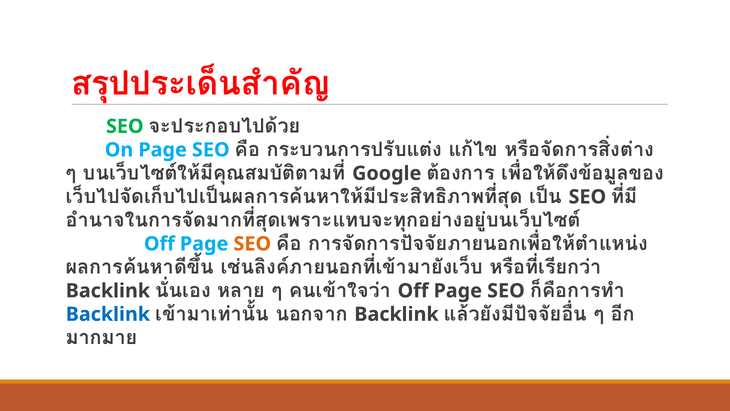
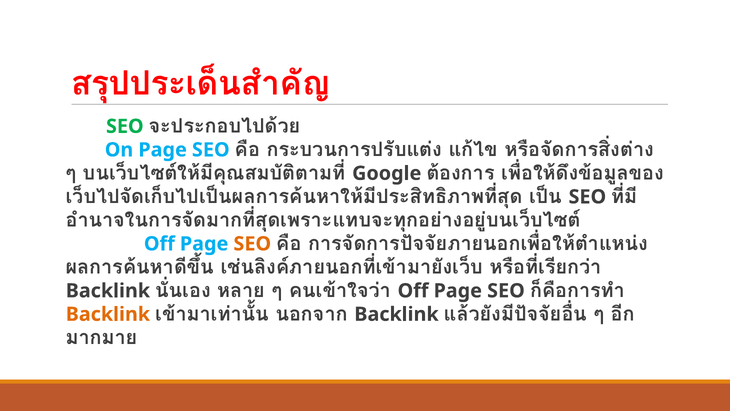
Backlink at (108, 314) colour: blue -> orange
